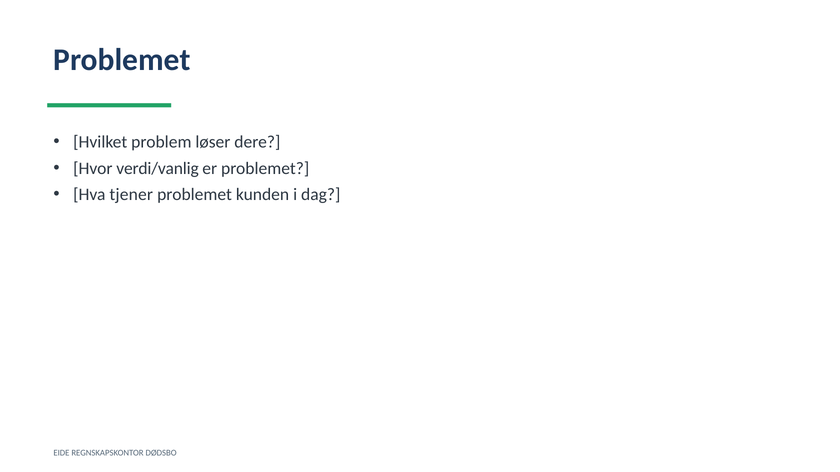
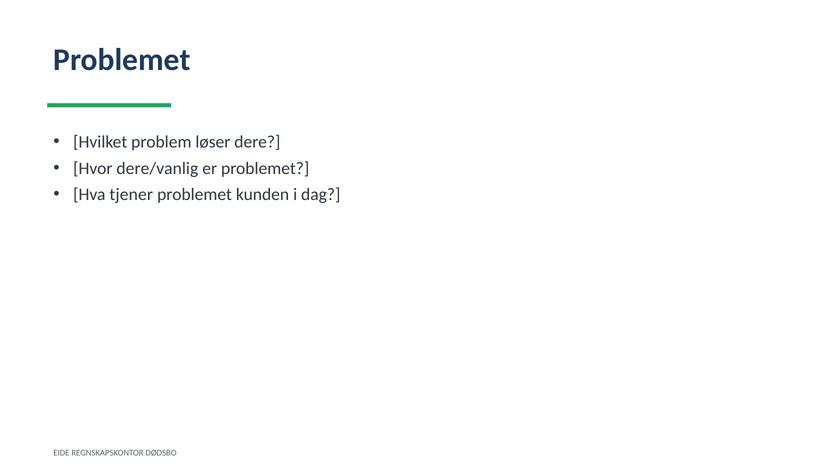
verdi/vanlig: verdi/vanlig -> dere/vanlig
